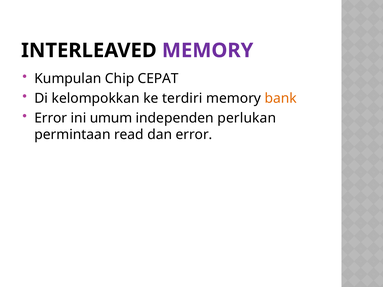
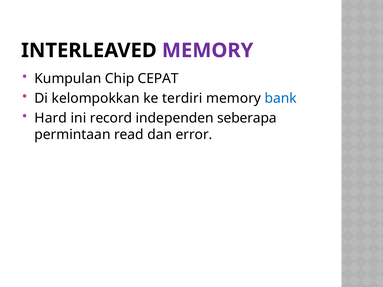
bank colour: orange -> blue
Error at (51, 118): Error -> Hard
umum: umum -> record
perlukan: perlukan -> seberapa
